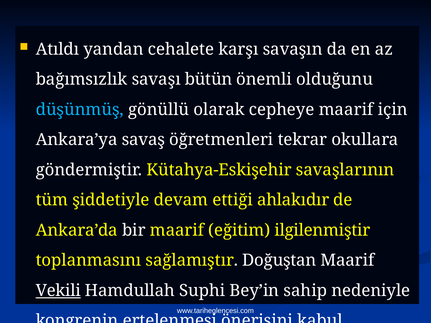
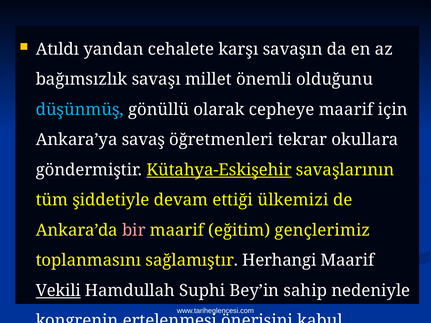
bütün: bütün -> millet
Kütahya-Eskişehir underline: none -> present
ahlakıdır: ahlakıdır -> ülkemizi
bir colour: white -> pink
ilgilenmiştir: ilgilenmiştir -> gençlerimiz
Doğuştan: Doğuştan -> Herhangi
